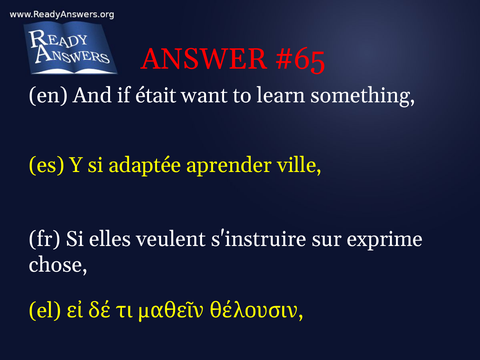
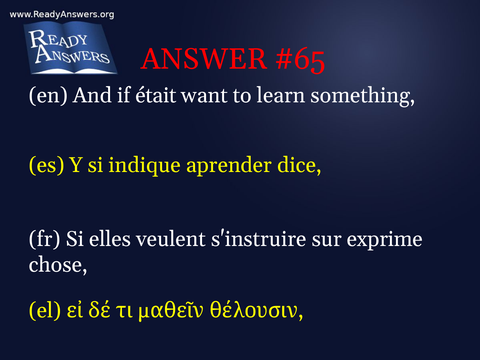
adaptée: adaptée -> indique
ville: ville -> dice
